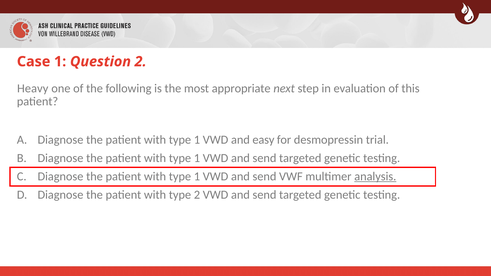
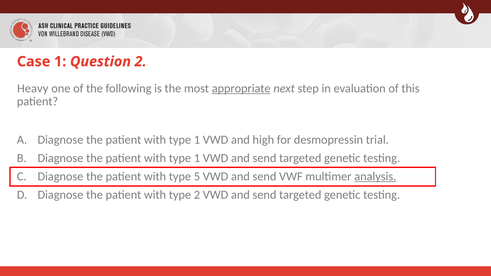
appropriate underline: none -> present
easy: easy -> high
1 at (197, 177): 1 -> 5
